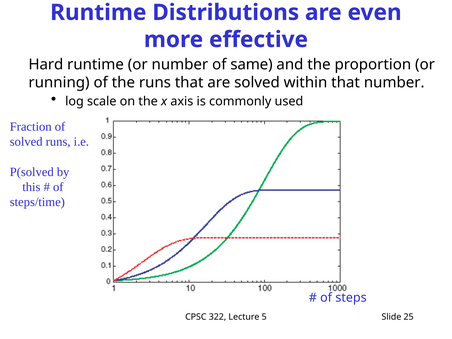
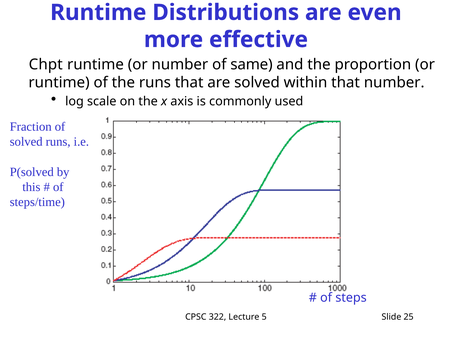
Hard: Hard -> Chpt
running at (59, 82): running -> runtime
